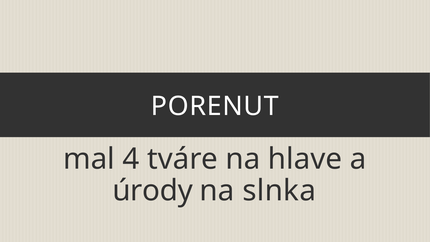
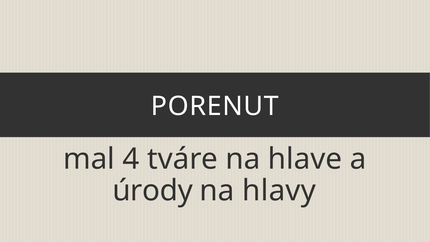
slnka: slnka -> hlavy
